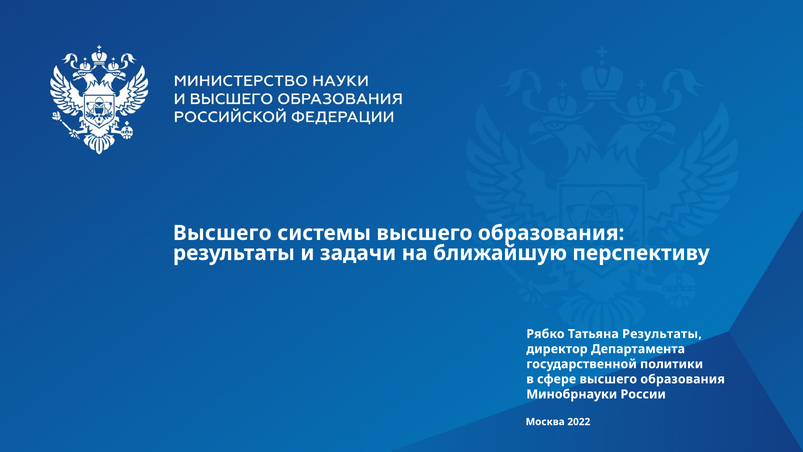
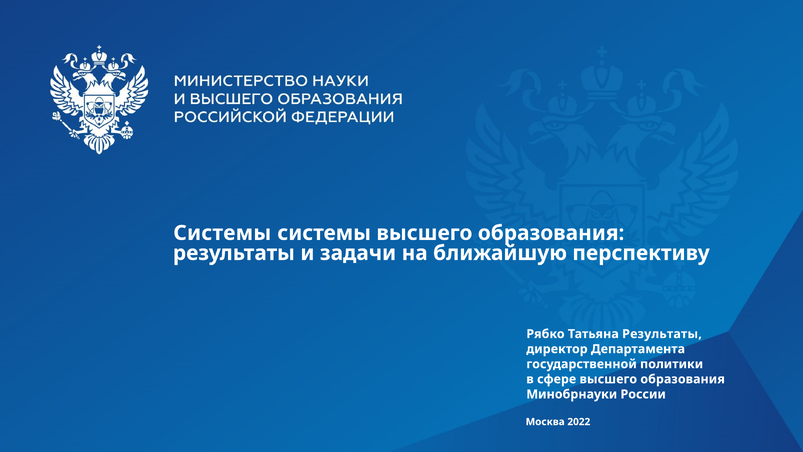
Высшего at (222, 233): Высшего -> Системы
